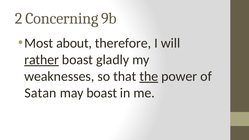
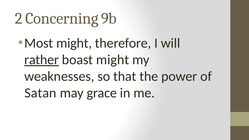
Most about: about -> might
boast gladly: gladly -> might
the underline: present -> none
may boast: boast -> grace
